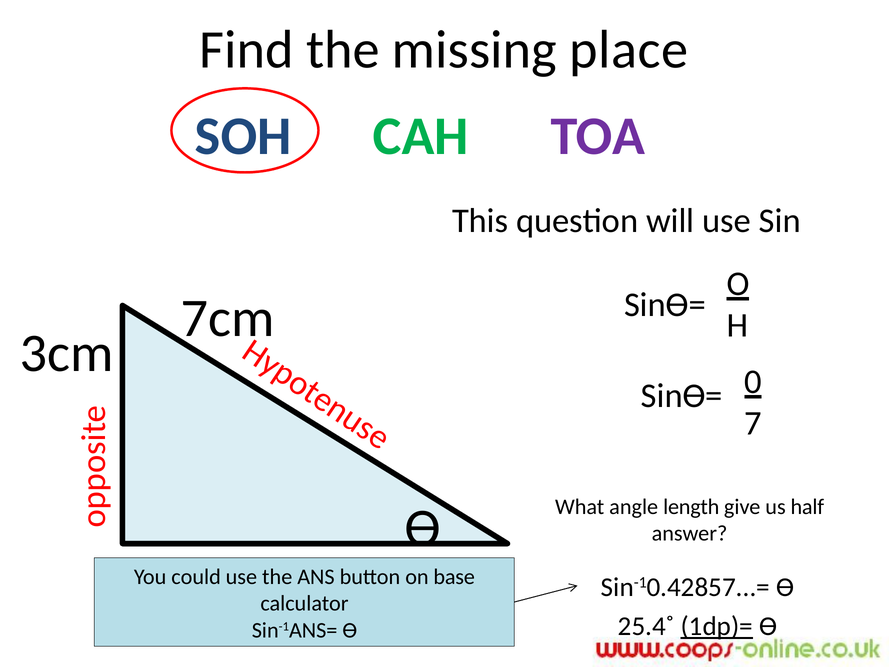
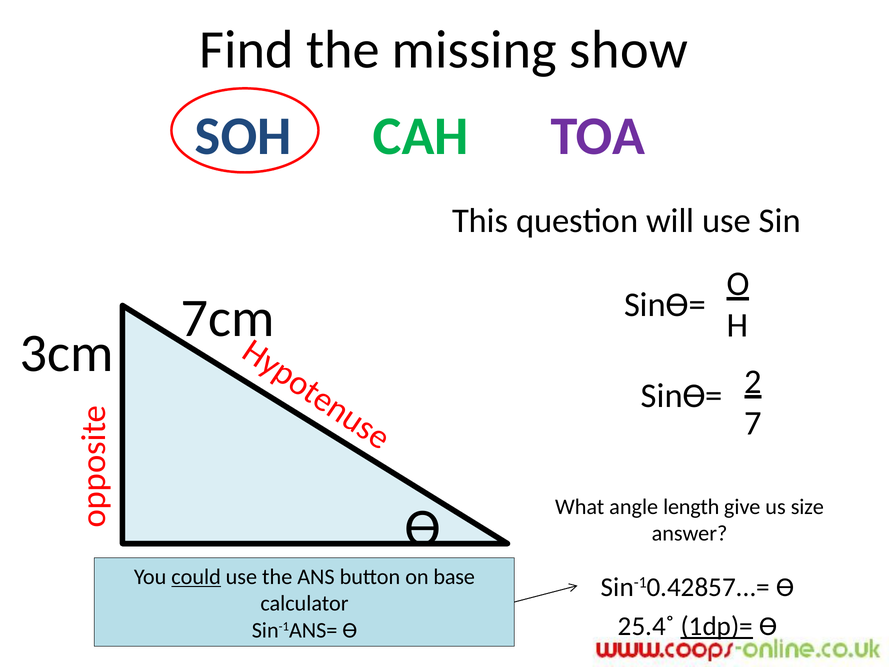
place: place -> show
0: 0 -> 2
half: half -> size
could underline: none -> present
